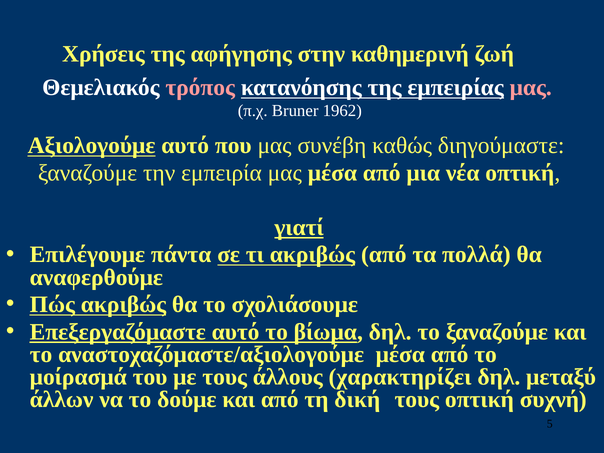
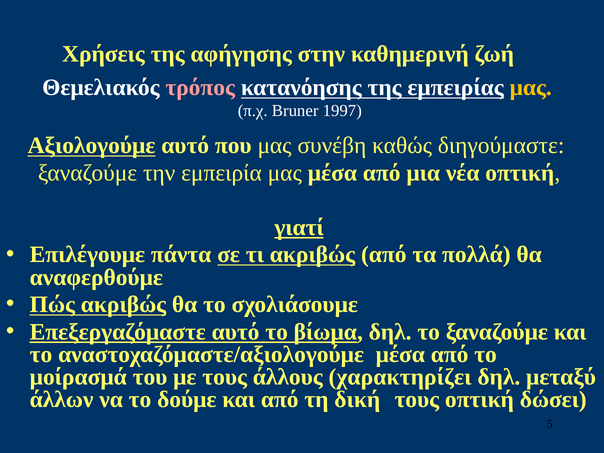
μας at (531, 88) colour: pink -> yellow
1962: 1962 -> 1997
συχνή: συχνή -> δώσει
